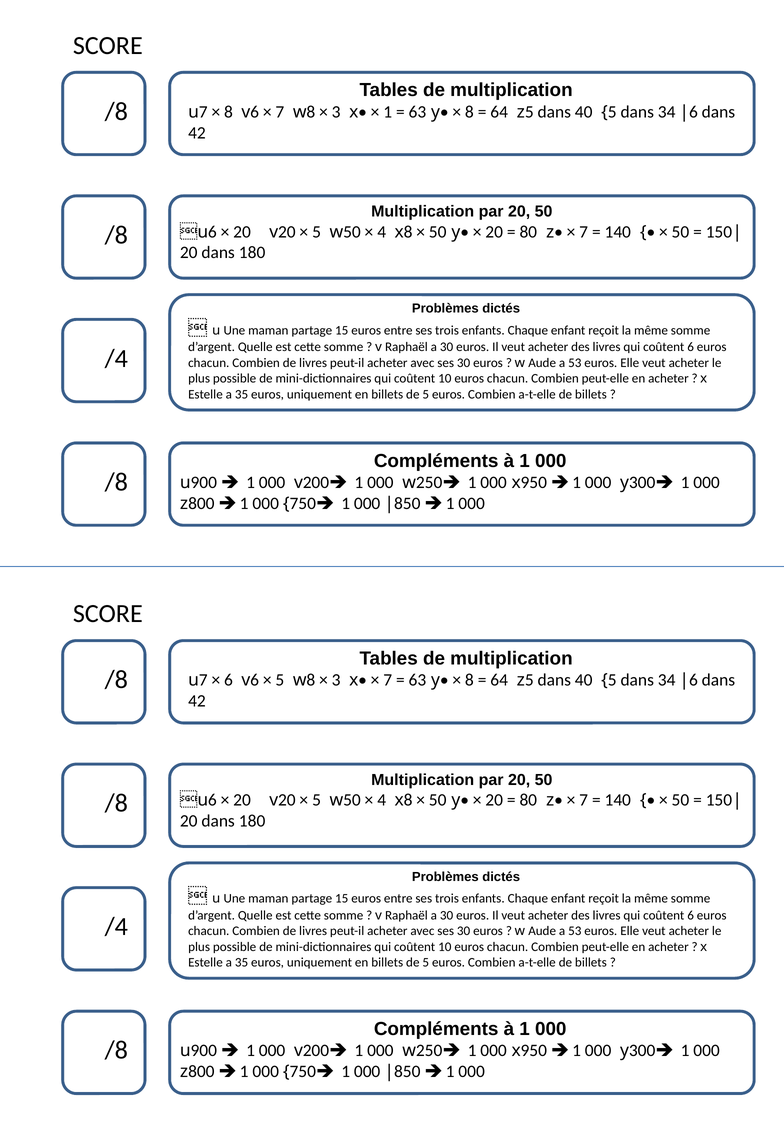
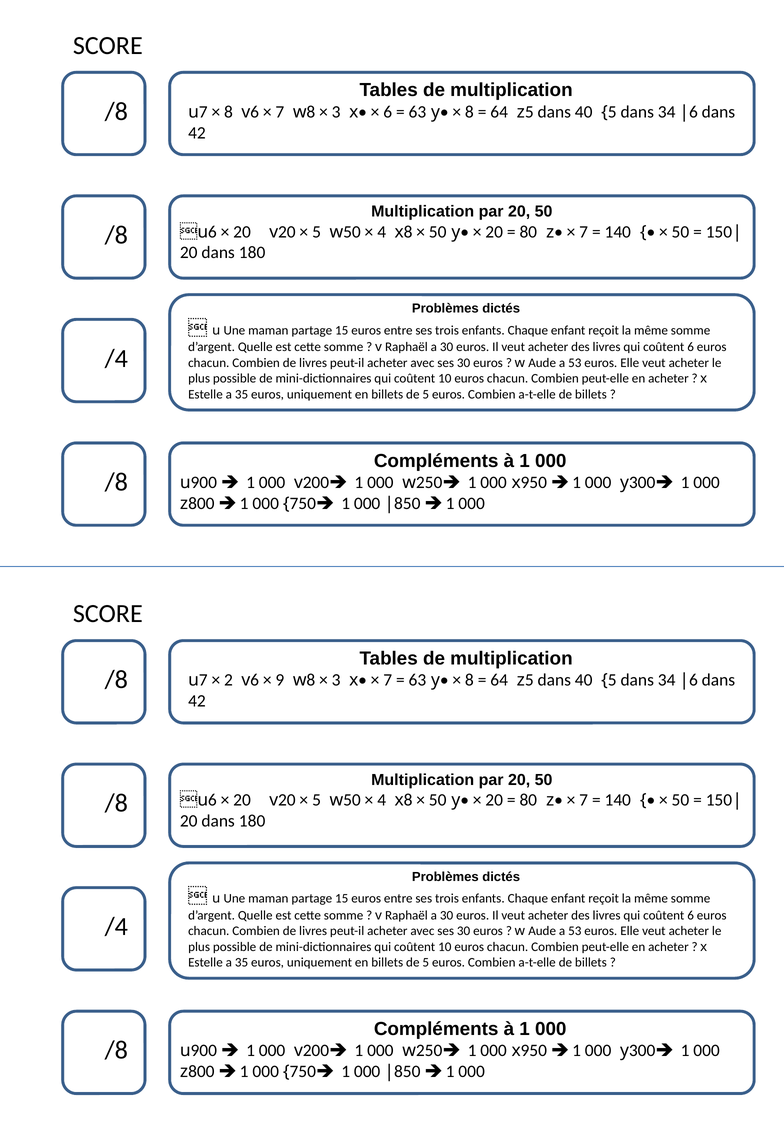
1 at (388, 112): 1 -> 6
6 at (228, 680): 6 -> 2
5 at (280, 680): 5 -> 9
